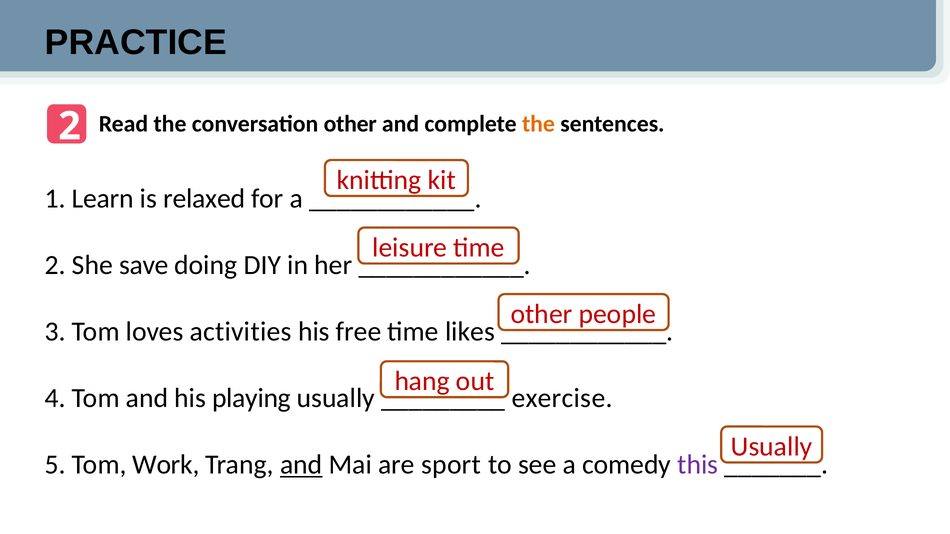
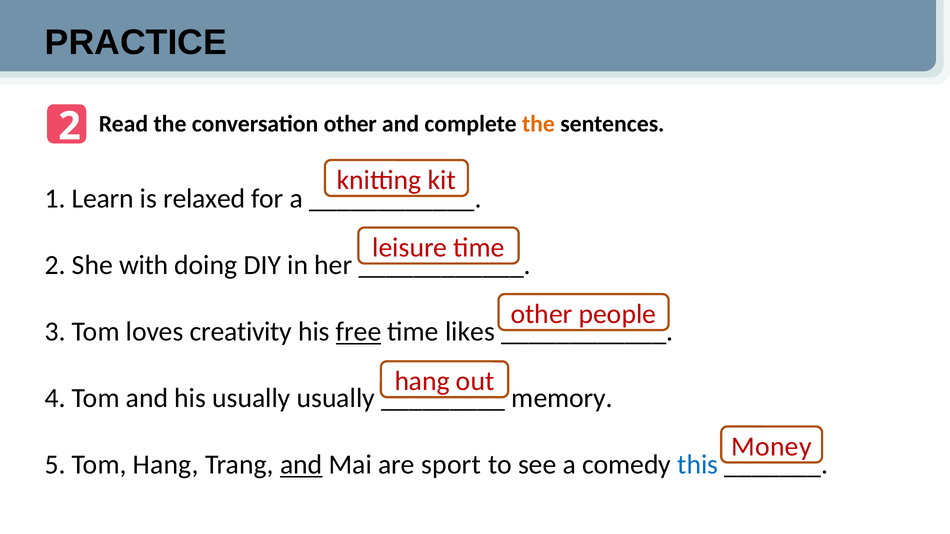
save: save -> with
activities: activities -> creativity
free underline: none -> present
his playing: playing -> usually
exercise: exercise -> memory
Usually at (772, 447): Usually -> Money
Tom Work: Work -> Hang
this colour: purple -> blue
